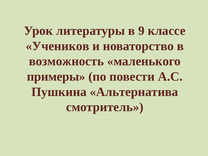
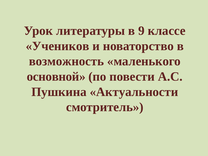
примеры: примеры -> основной
Альтернатива: Альтернатива -> Актуальности
